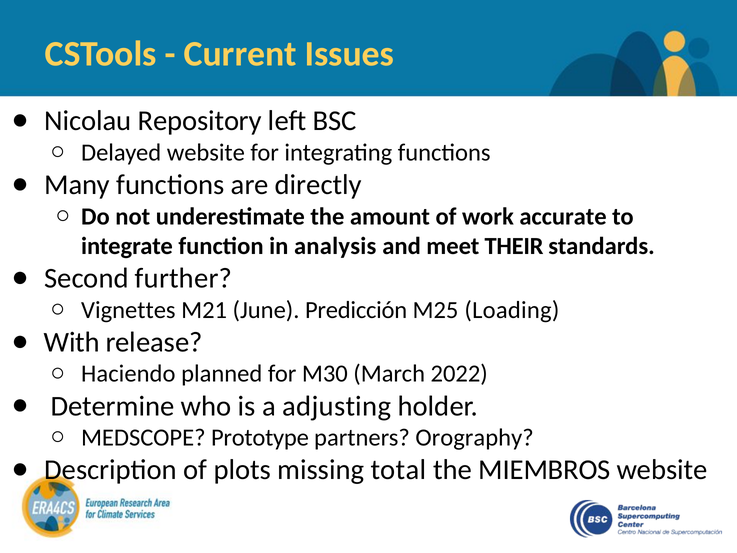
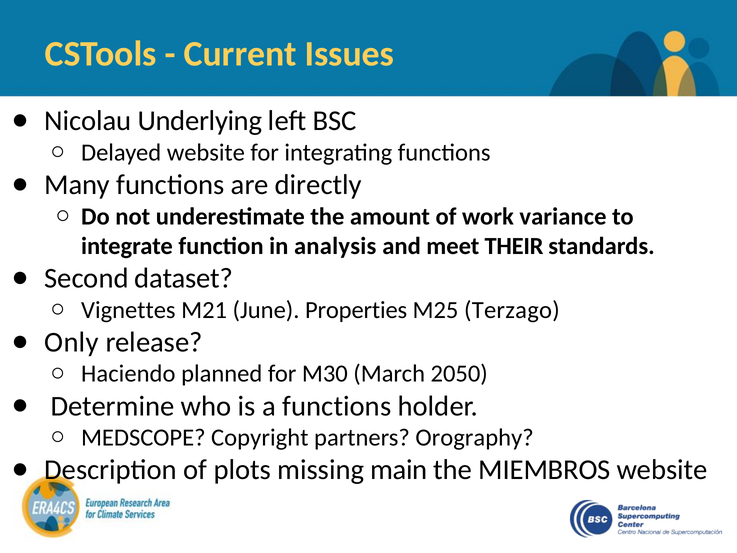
Repository: Repository -> Underlying
accurate: accurate -> variance
further: further -> dataset
Predicción: Predicción -> Properties
Loading: Loading -> Terzago
With: With -> Only
2022: 2022 -> 2050
a adjusting: adjusting -> functions
Prototype: Prototype -> Copyright
total: total -> main
